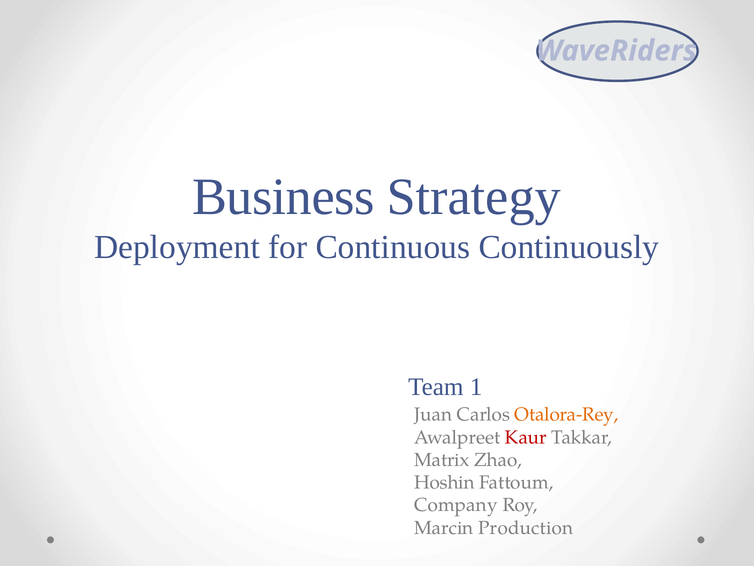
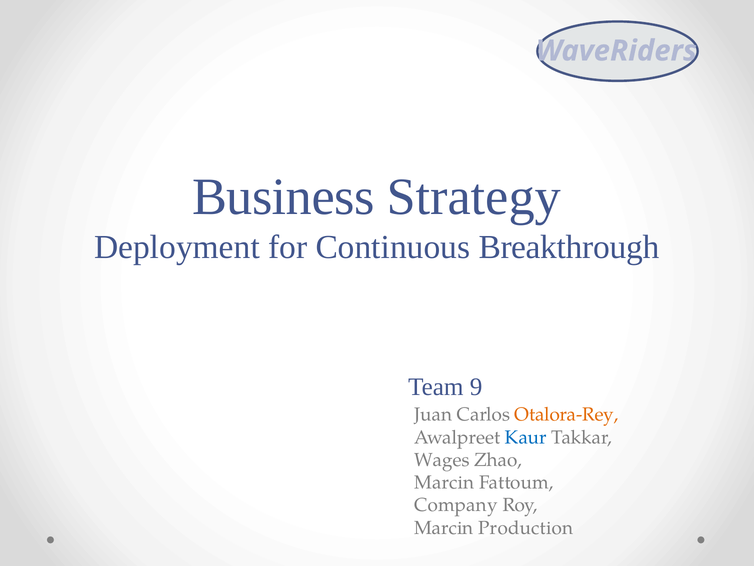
Continuously: Continuously -> Breakthrough
1: 1 -> 9
Kaur colour: red -> blue
Matrix: Matrix -> Wages
Hoshin at (444, 482): Hoshin -> Marcin
